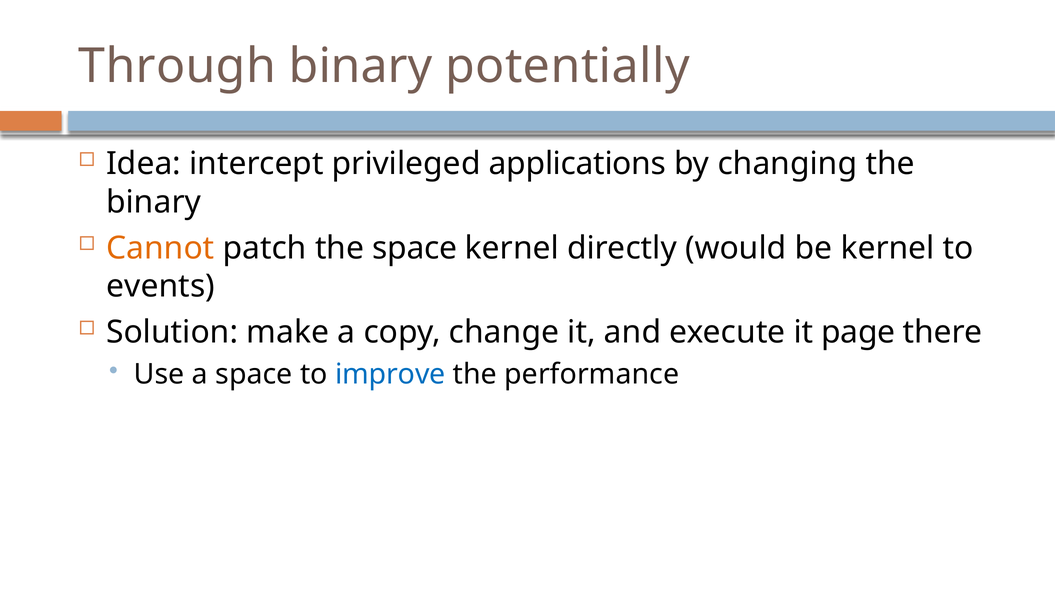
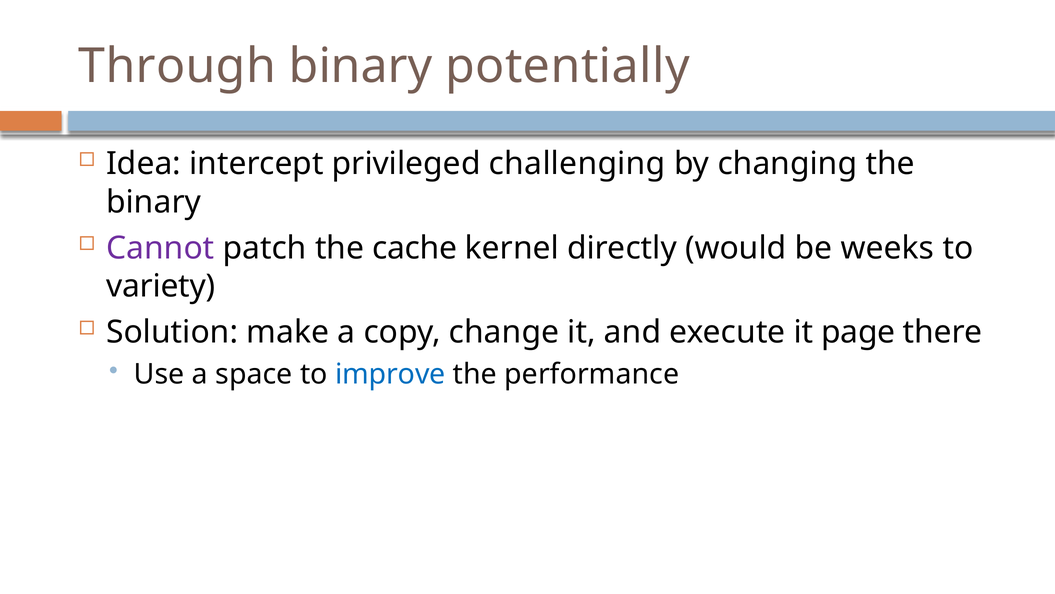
applications: applications -> challenging
Cannot colour: orange -> purple
the space: space -> cache
be kernel: kernel -> weeks
events: events -> variety
